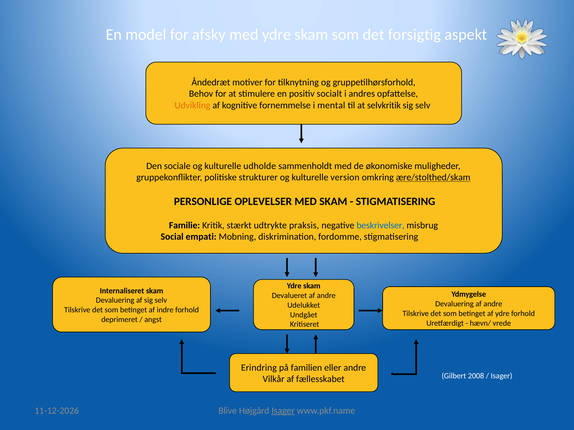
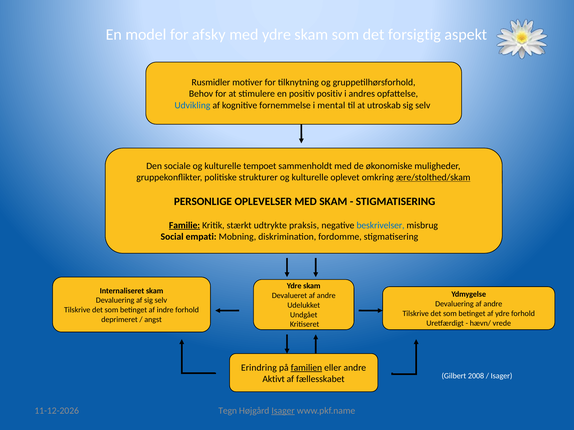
Åndedræt: Åndedræt -> Rusmidler
positiv socialt: socialt -> positiv
Udvikling colour: orange -> blue
selvkritik: selvkritik -> utroskab
udholde: udholde -> tempoet
version: version -> oplevet
Familie underline: none -> present
familien underline: none -> present
Vilkår: Vilkår -> Aktivt
Blive: Blive -> Tegn
